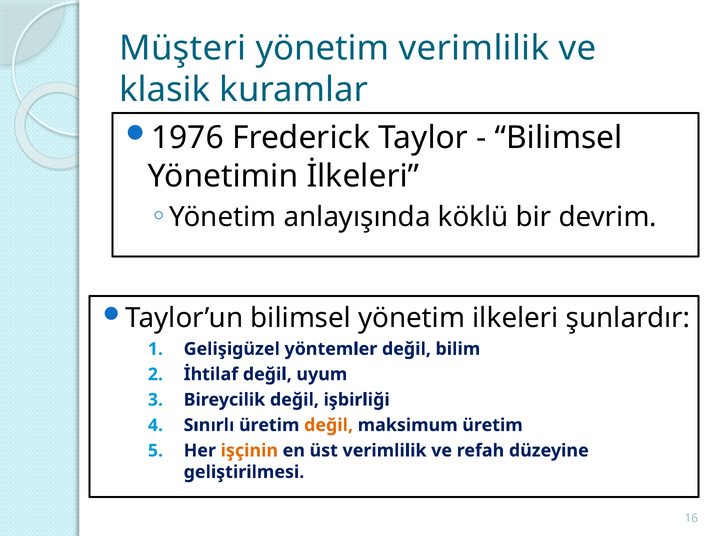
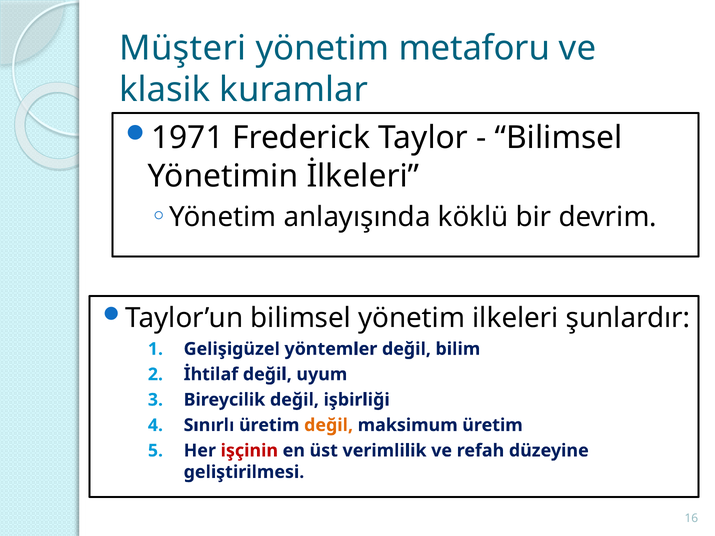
yönetim verimlilik: verimlilik -> metaforu
1976: 1976 -> 1971
işçinin colour: orange -> red
